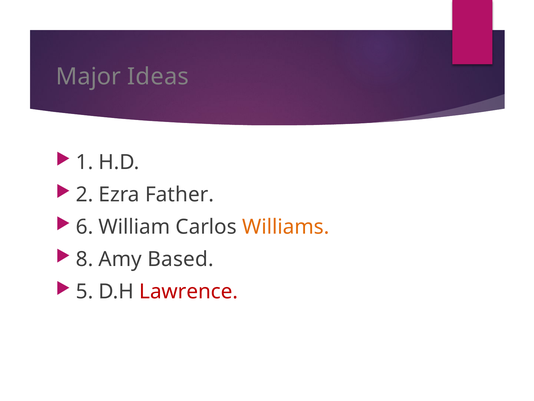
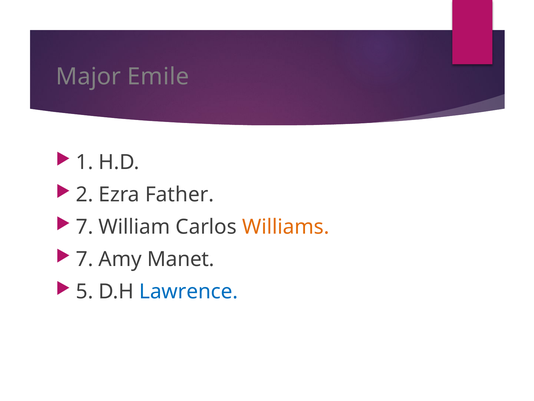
Ideas: Ideas -> Emile
6 at (85, 227): 6 -> 7
8 at (85, 259): 8 -> 7
Based: Based -> Manet
Lawrence colour: red -> blue
